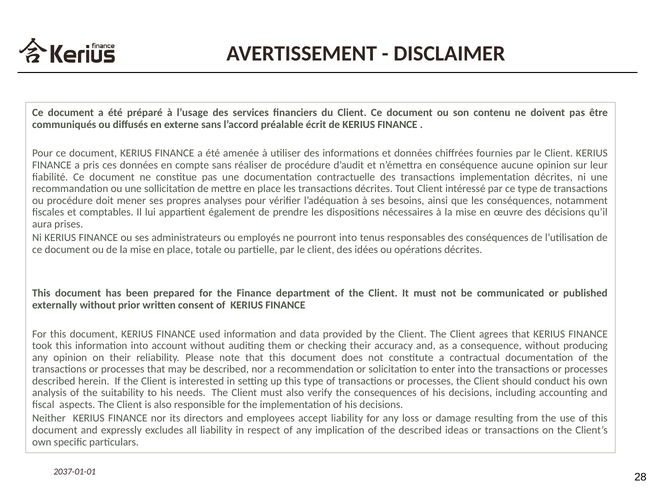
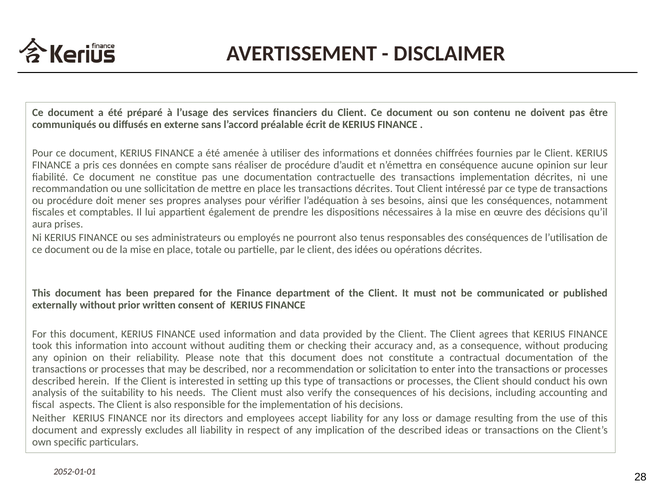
pourront into: into -> also
2037-01-01: 2037-01-01 -> 2052-01-01
